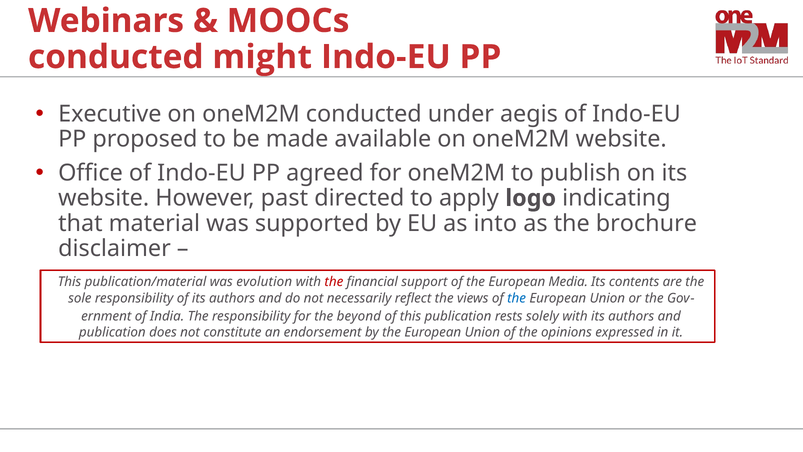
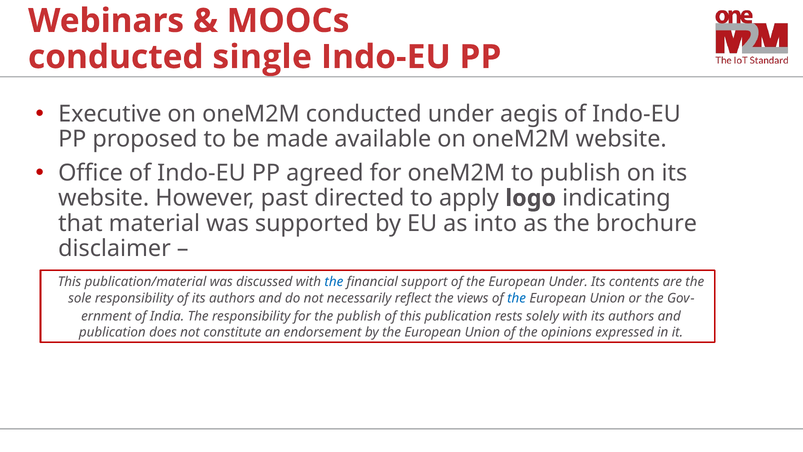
might: might -> single
evolution: evolution -> discussed
the at (334, 282) colour: red -> blue
European Media: Media -> Under
the beyond: beyond -> publish
